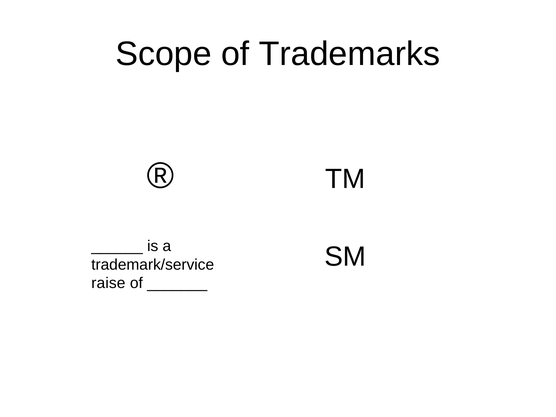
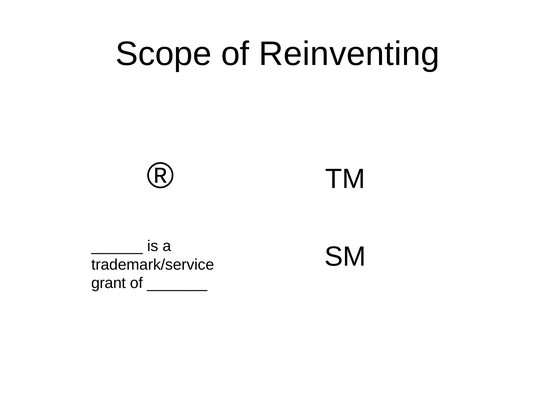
Trademarks: Trademarks -> Reinventing
raise: raise -> grant
